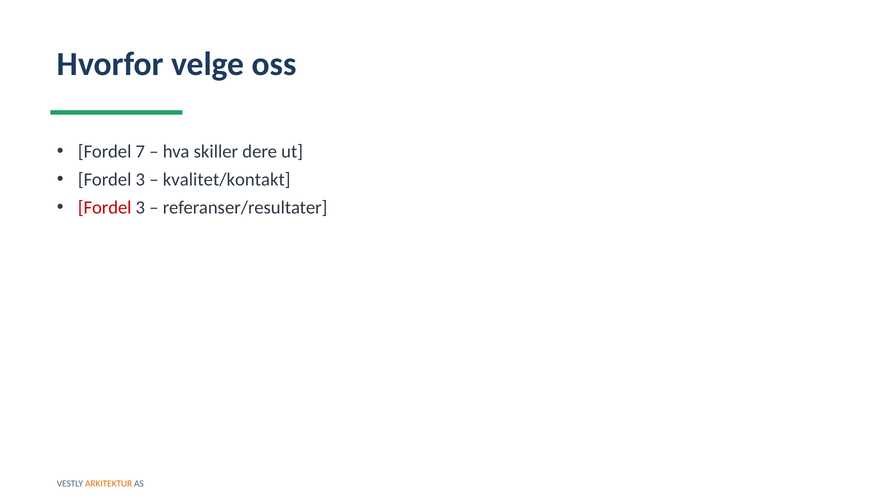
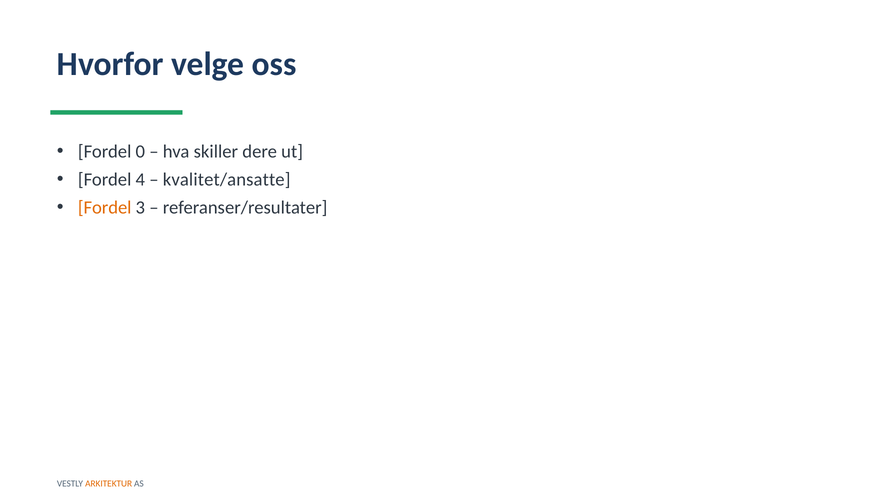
7: 7 -> 0
3 at (140, 180): 3 -> 4
kvalitet/kontakt: kvalitet/kontakt -> kvalitet/ansatte
Fordel at (105, 208) colour: red -> orange
